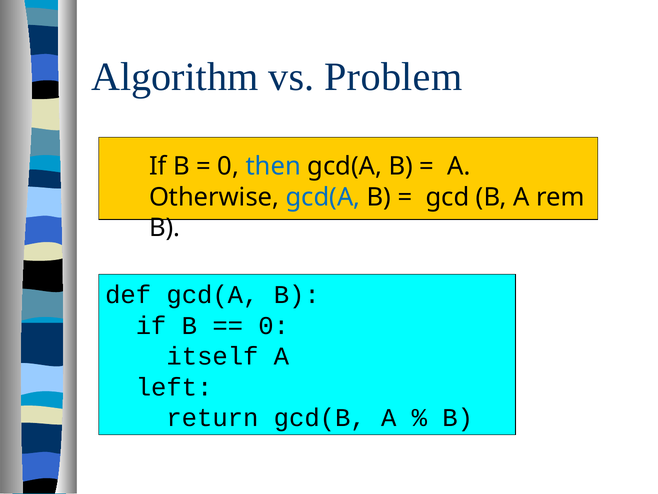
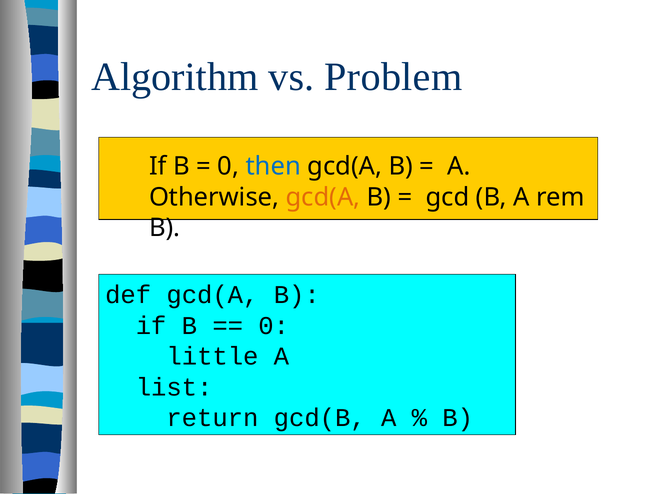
gcd(A at (323, 197) colour: blue -> orange
itself: itself -> little
left: left -> list
